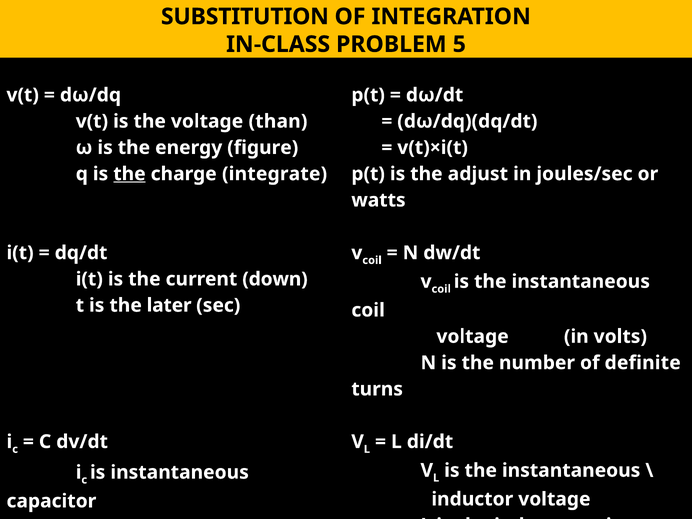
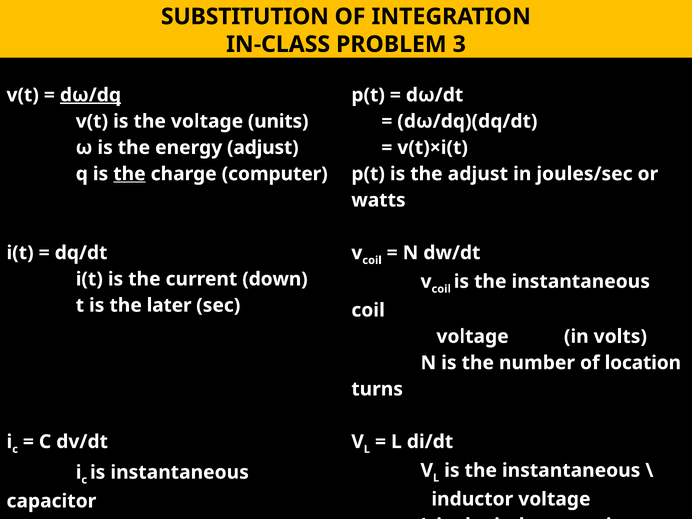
5: 5 -> 3
dω/dq underline: none -> present
than: than -> units
energy figure: figure -> adjust
integrate: integrate -> computer
definite: definite -> location
